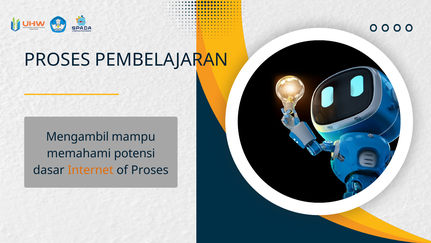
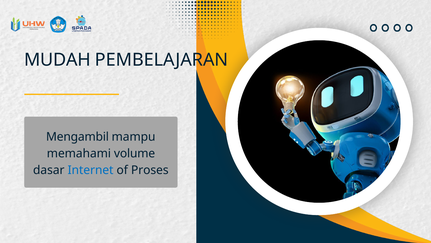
PROSES at (57, 60): PROSES -> MUDAH
potensi: potensi -> volume
Internet colour: orange -> blue
